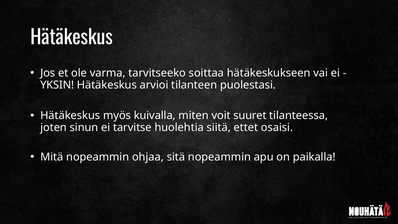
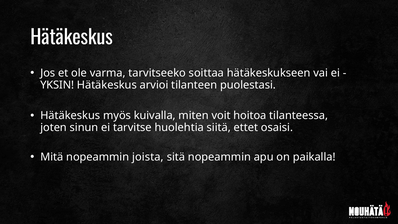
suuret: suuret -> hoitoa
ohjaa: ohjaa -> joista
